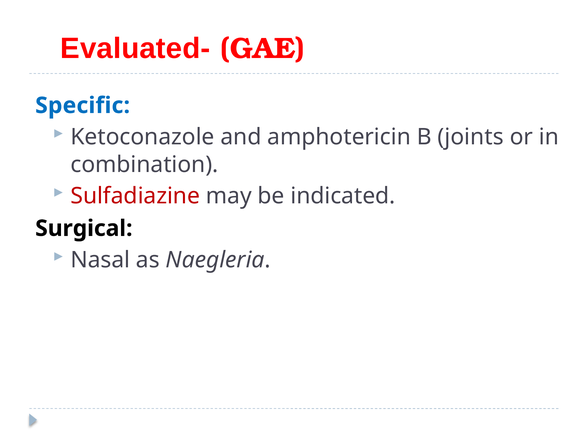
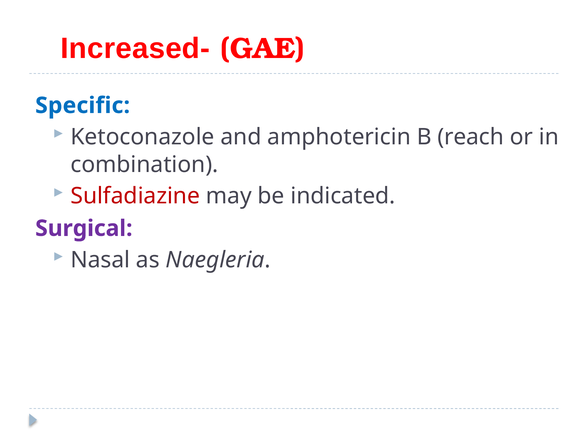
Evaluated-: Evaluated- -> Increased-
joints: joints -> reach
Surgical colour: black -> purple
